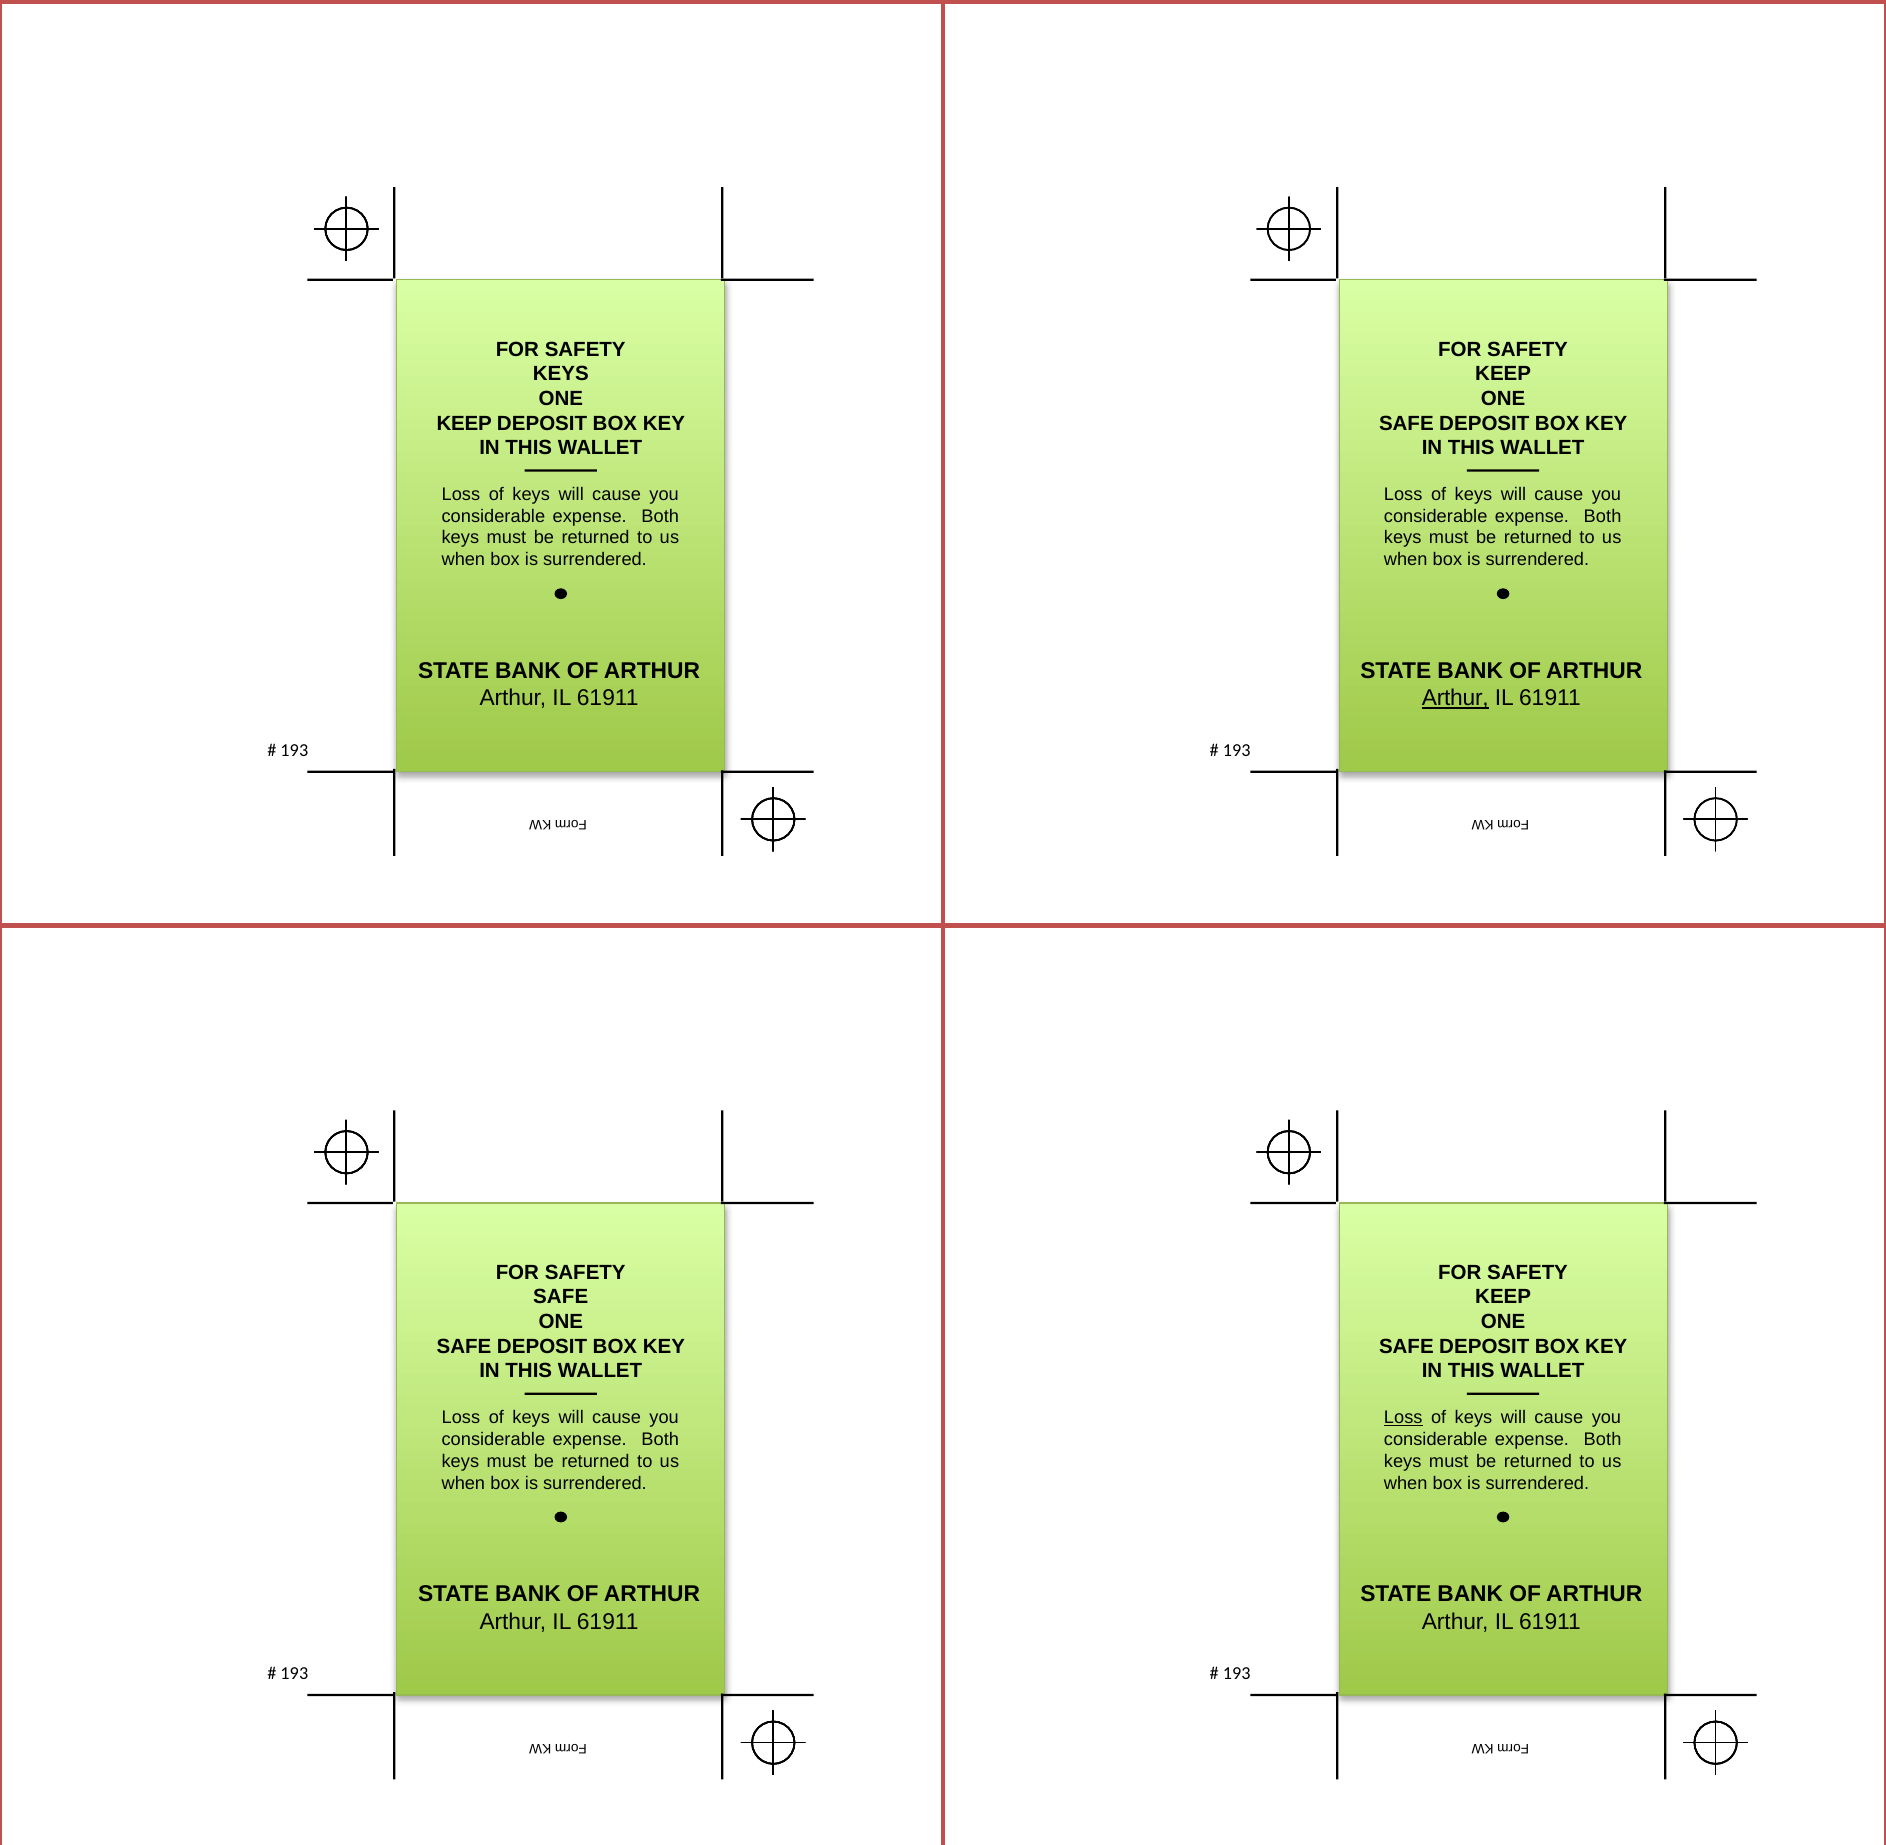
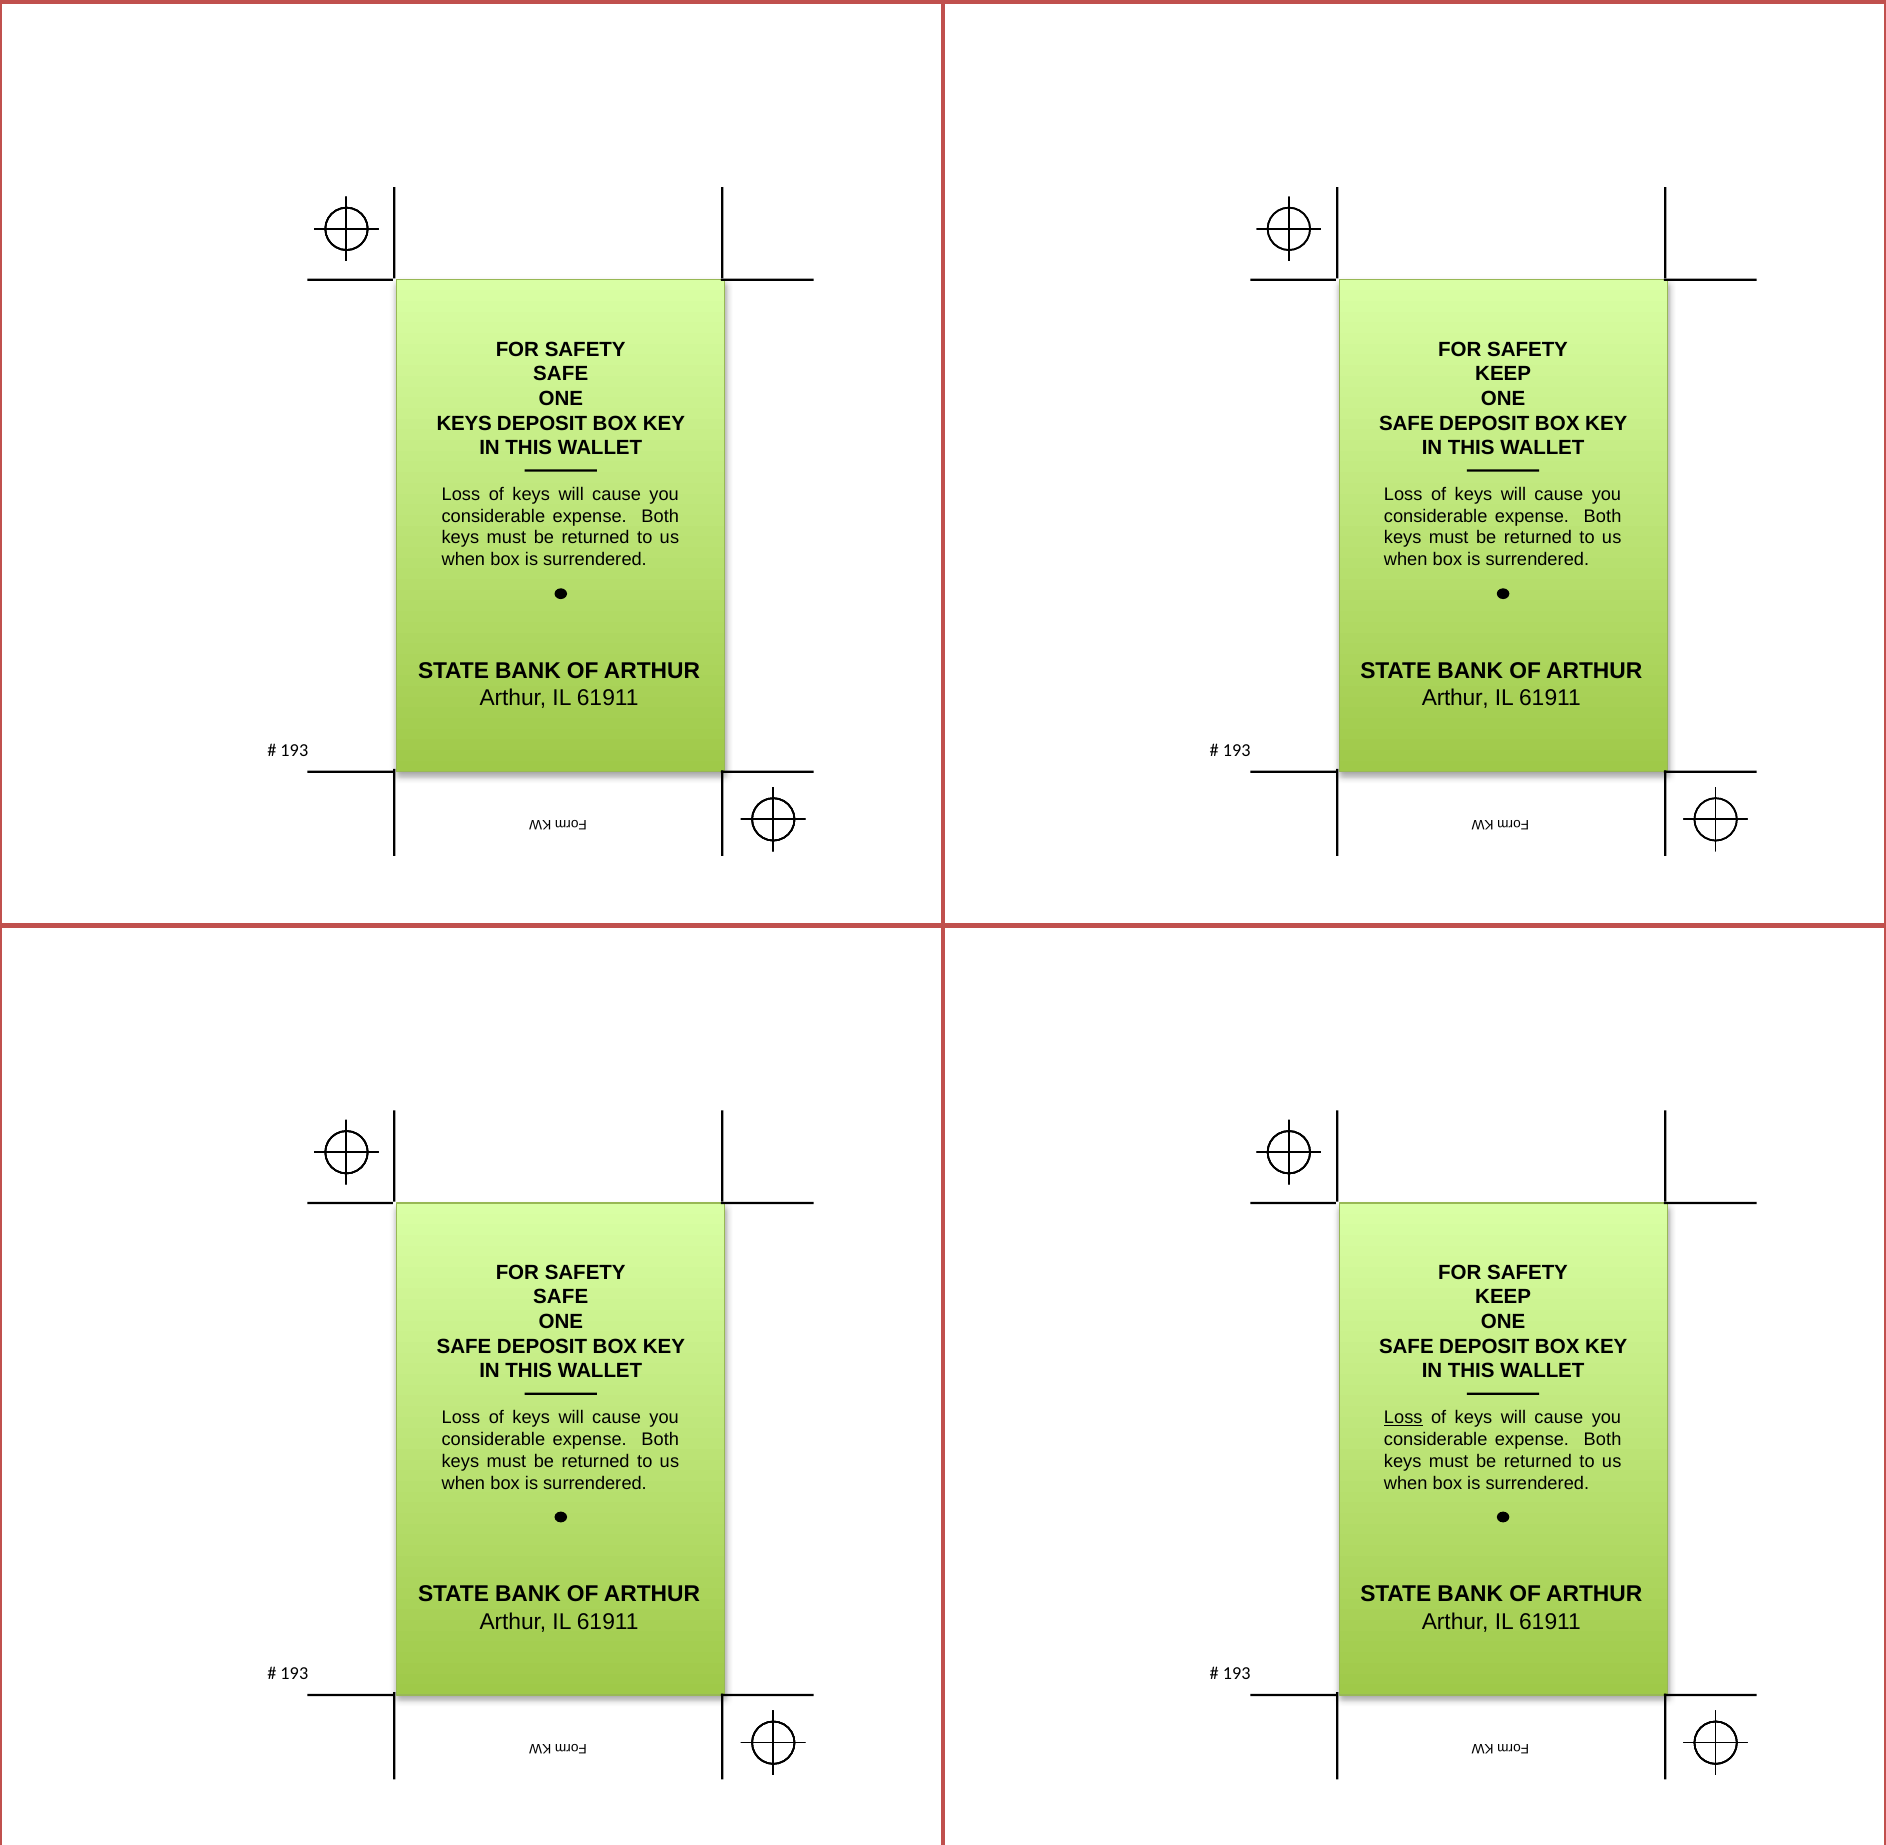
KEYS at (561, 374): KEYS -> SAFE
KEEP at (464, 423): KEEP -> KEYS
Arthur at (1455, 698) underline: present -> none
